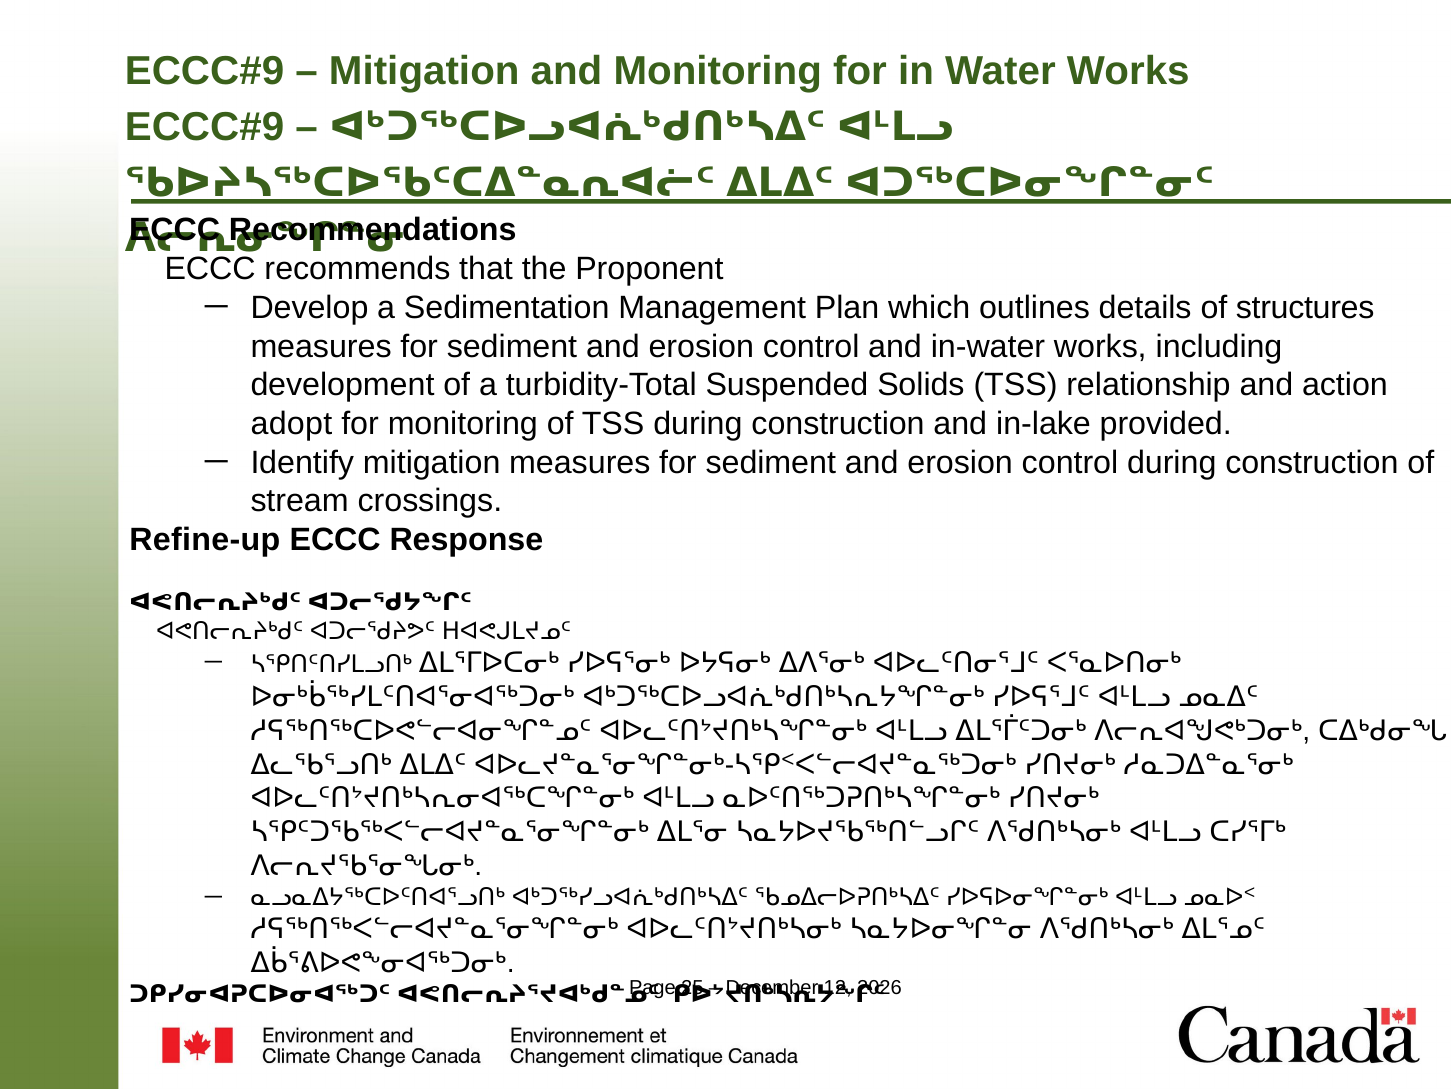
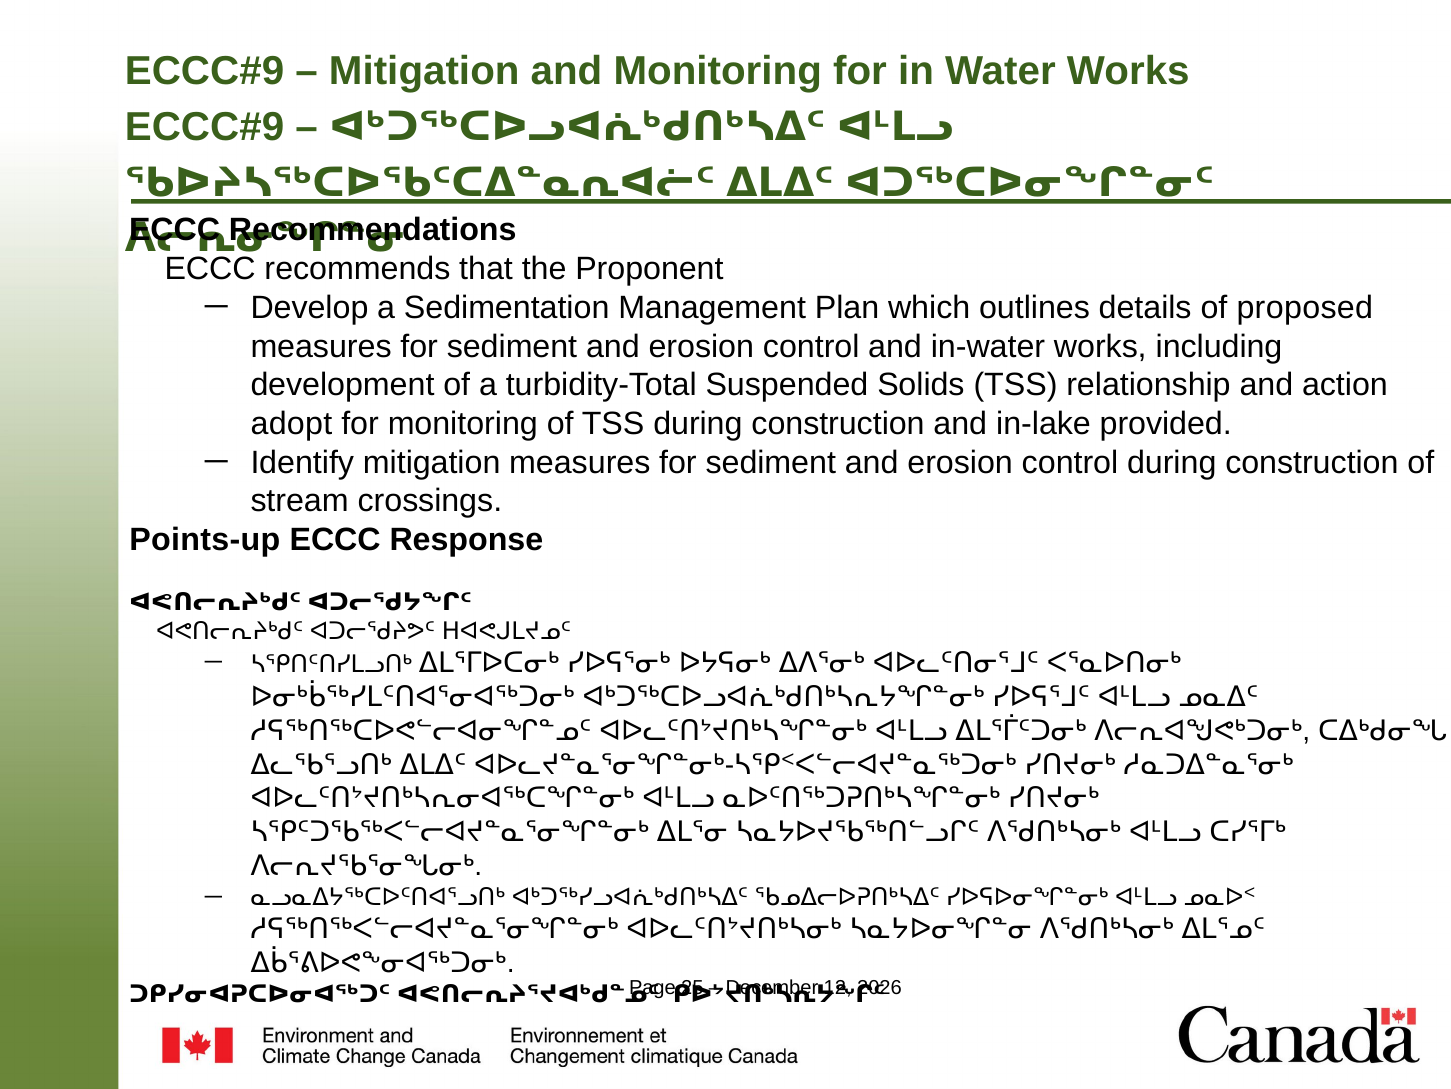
structures: structures -> proposed
Refine-up: Refine-up -> Points-up
